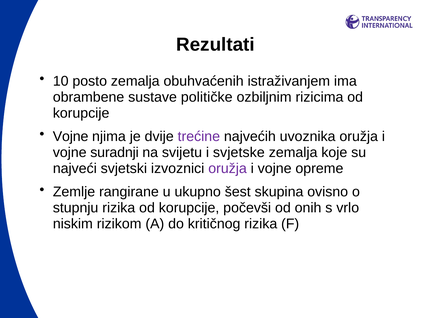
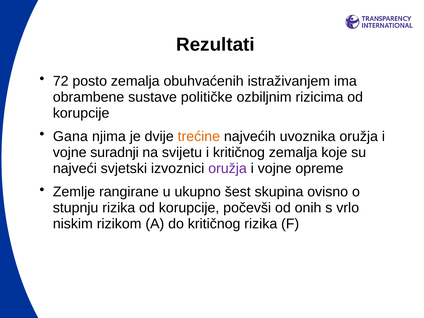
10: 10 -> 72
Vojne at (71, 137): Vojne -> Gana
trećine colour: purple -> orange
i svjetske: svjetske -> kritičnog
